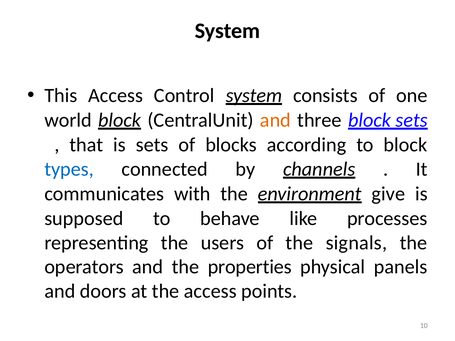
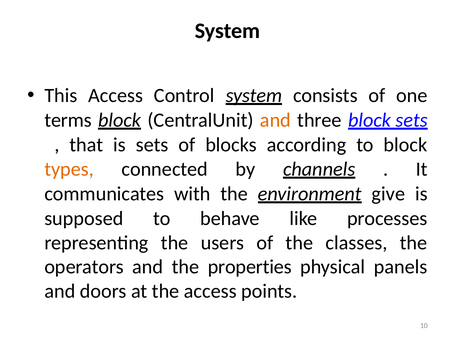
world: world -> terms
types colour: blue -> orange
signals: signals -> classes
